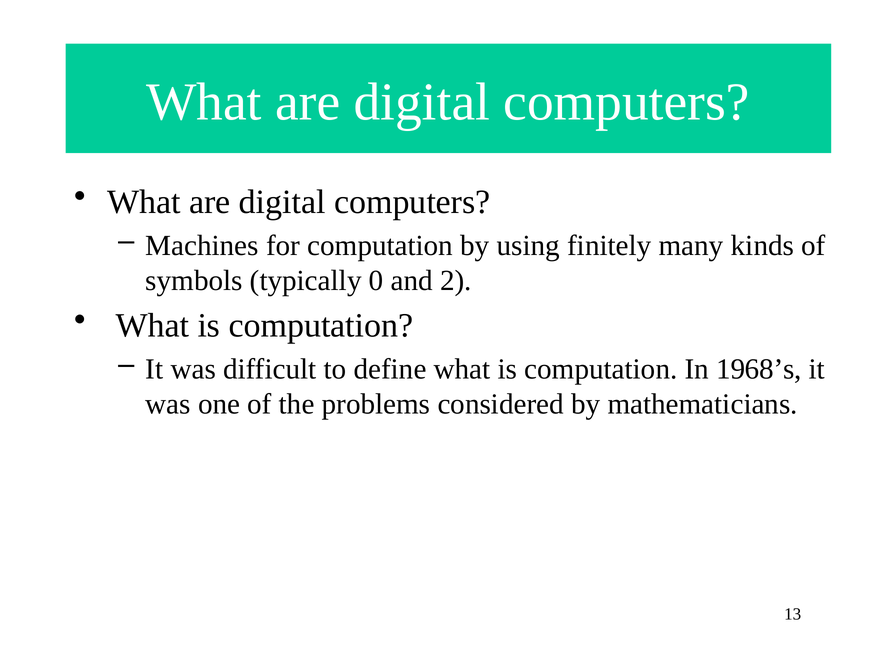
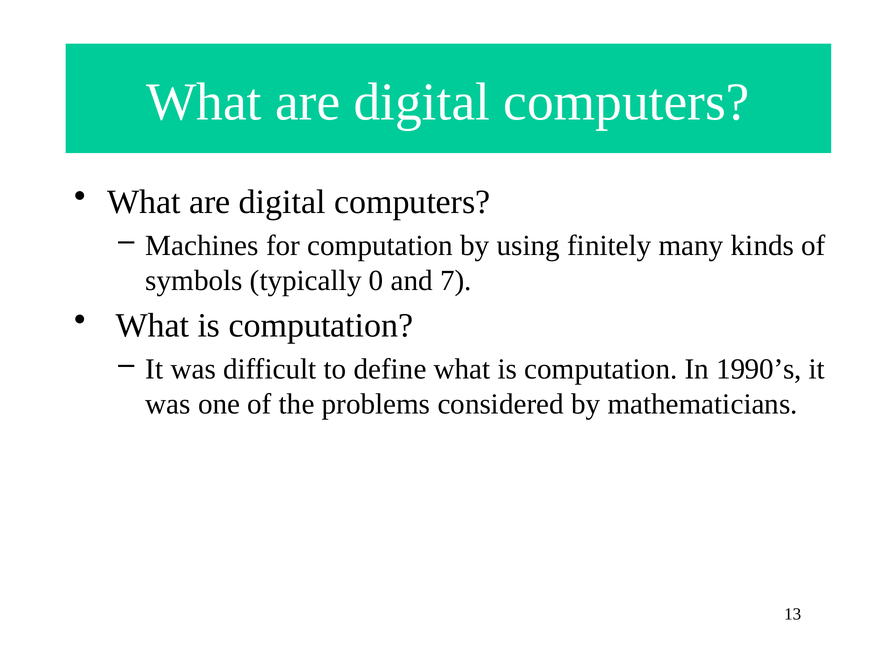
2: 2 -> 7
1968’s: 1968’s -> 1990’s
